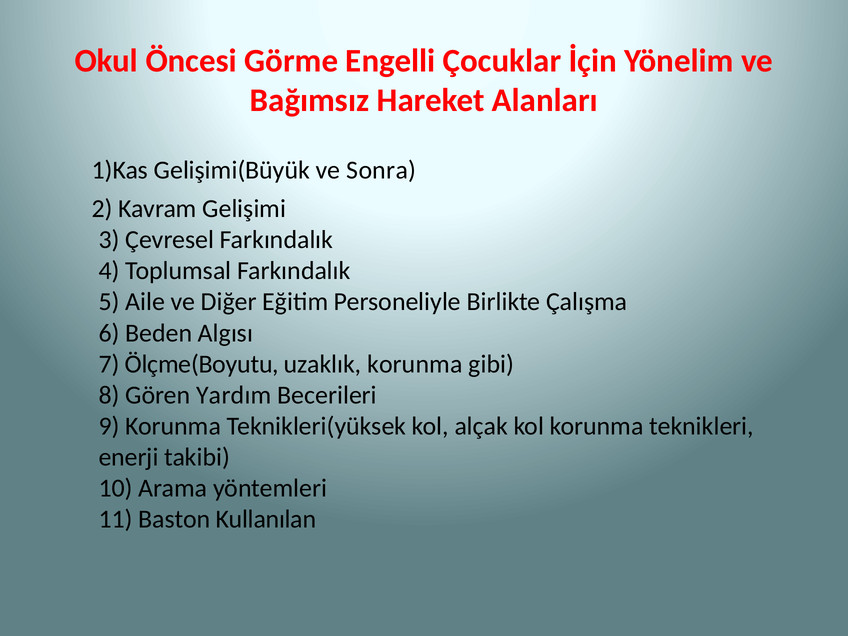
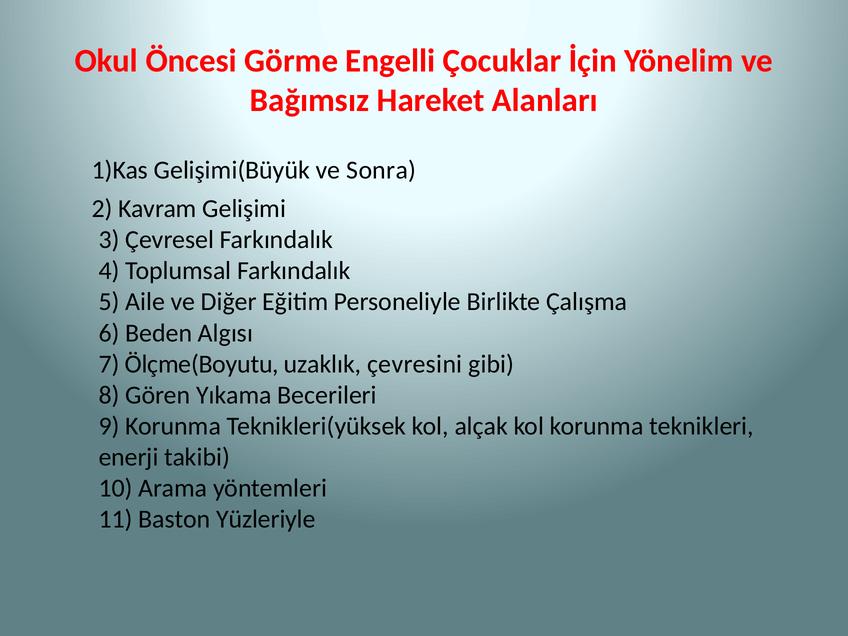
uzaklık korunma: korunma -> çevresini
Yardım: Yardım -> Yıkama
Kullanılan: Kullanılan -> Yüzleriyle
